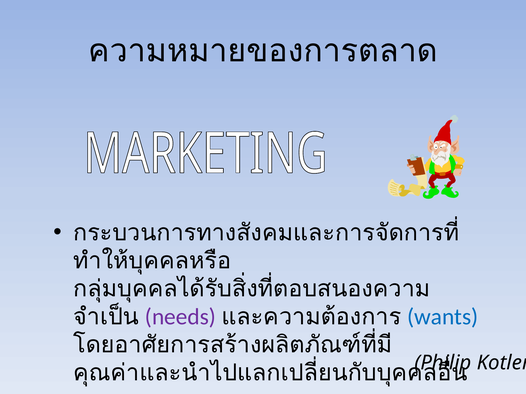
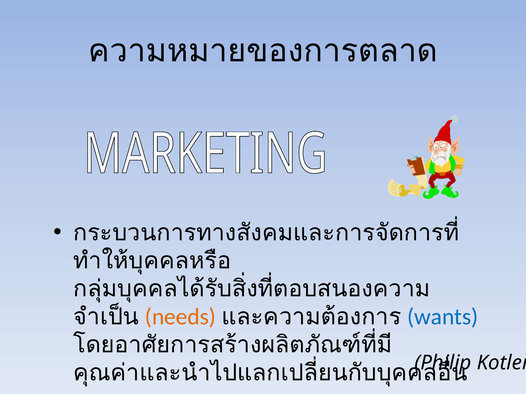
needs colour: purple -> orange
